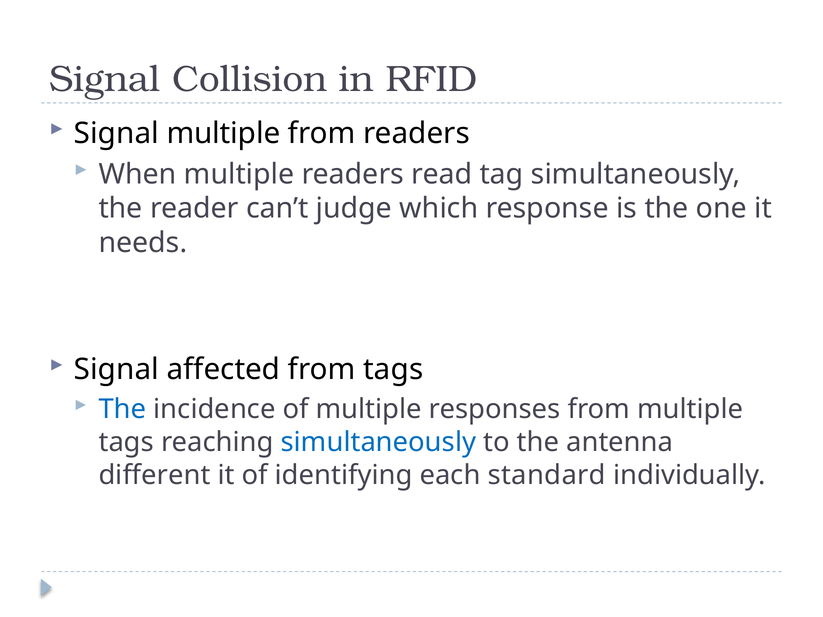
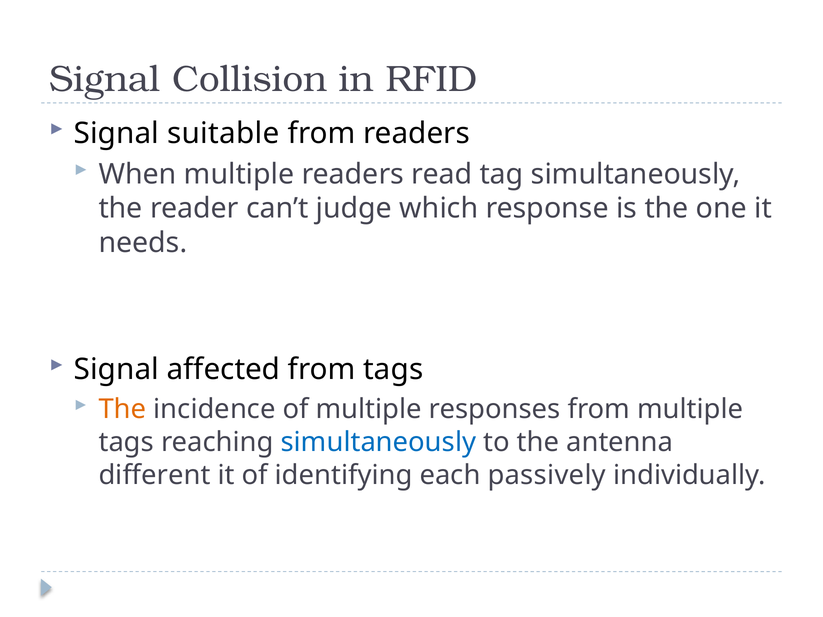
Signal multiple: multiple -> suitable
The at (122, 410) colour: blue -> orange
standard: standard -> passively
